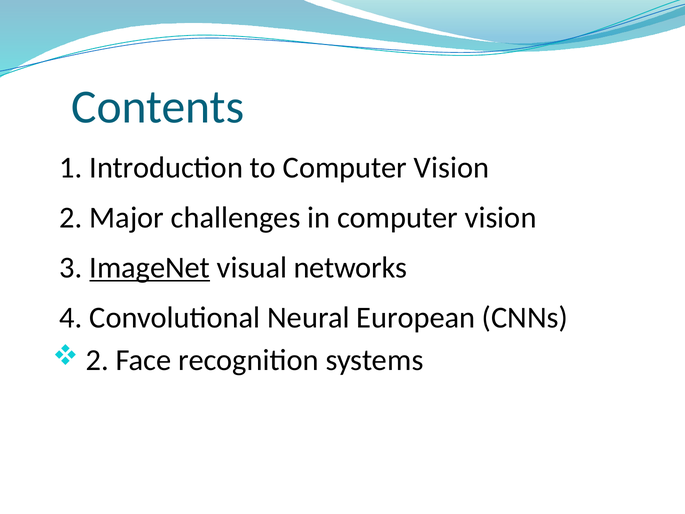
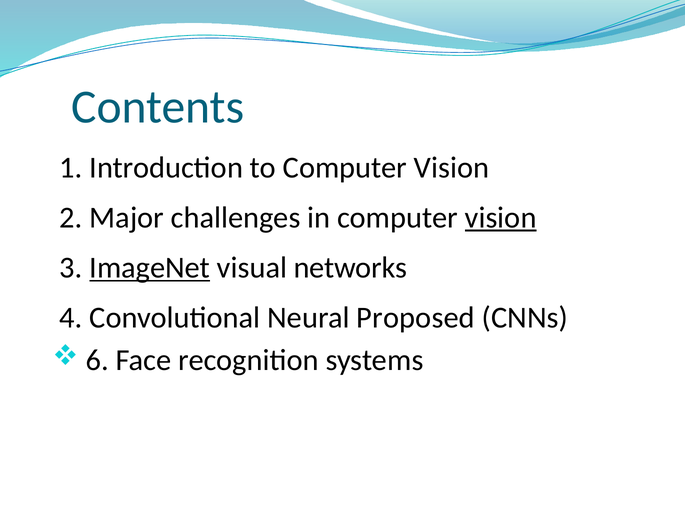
vision at (501, 217) underline: none -> present
European: European -> Proposed
2 at (97, 360): 2 -> 6
